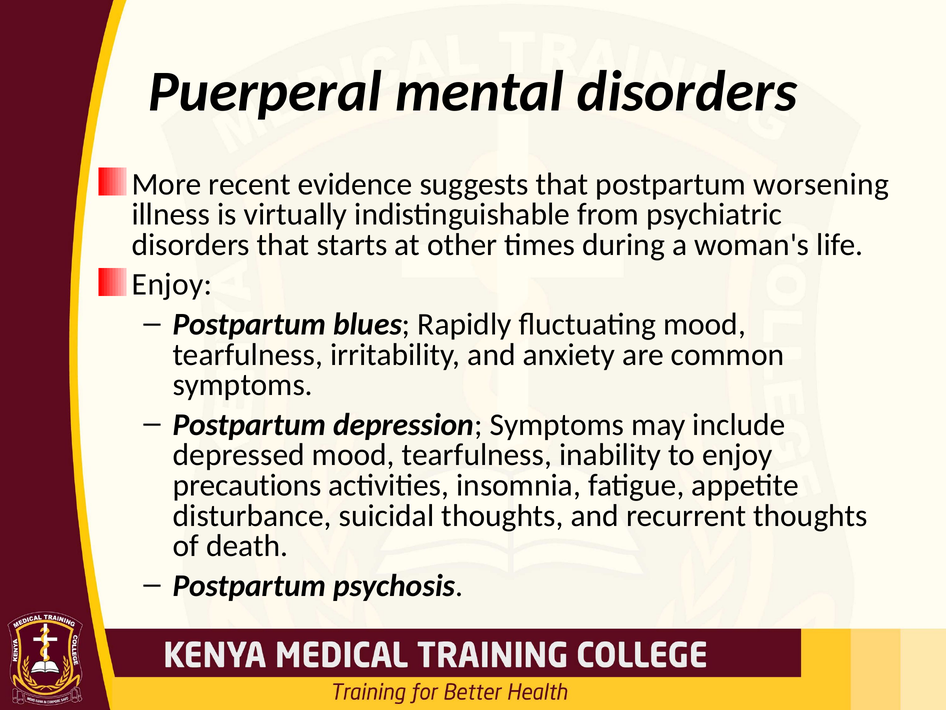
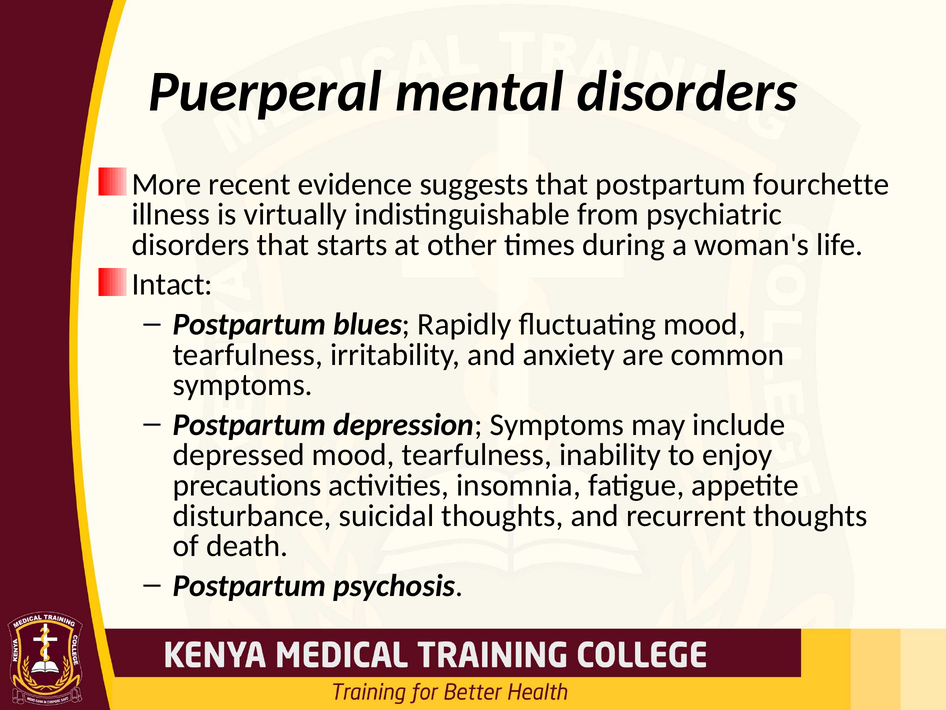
worsening: worsening -> fourchette
Enjoy at (172, 284): Enjoy -> Intact
